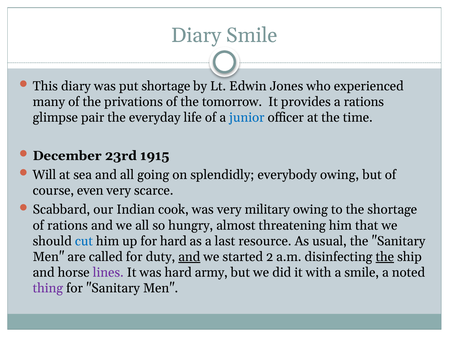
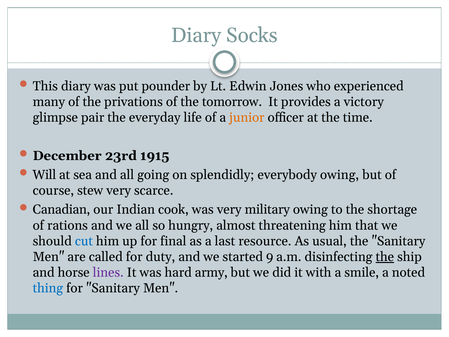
Diary Smile: Smile -> Socks
put shortage: shortage -> pounder
a rations: rations -> victory
junior colour: blue -> orange
even: even -> stew
Scabbard: Scabbard -> Canadian
for hard: hard -> final
and at (189, 257) underline: present -> none
2: 2 -> 9
thing colour: purple -> blue
